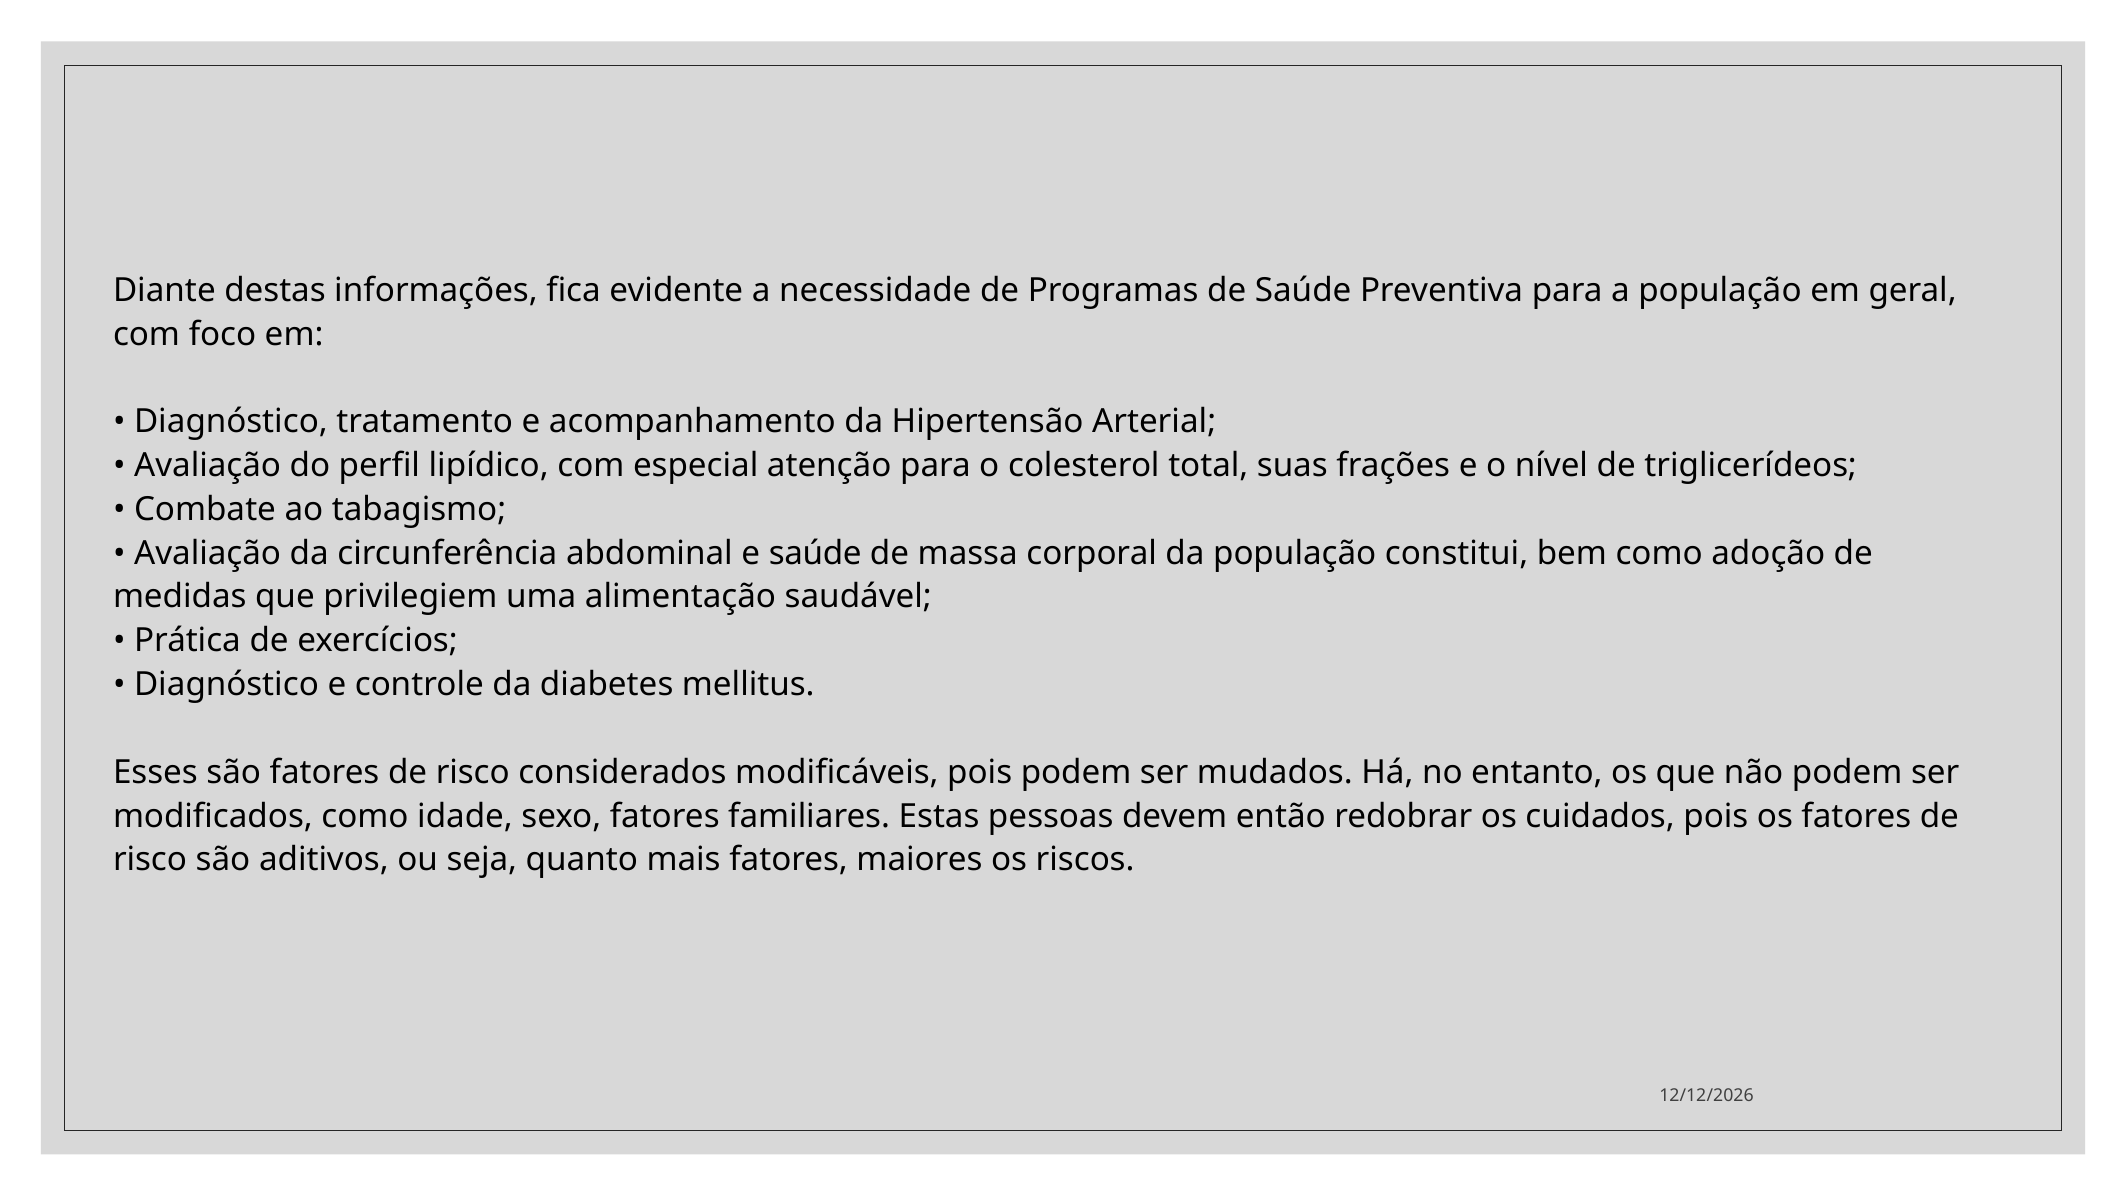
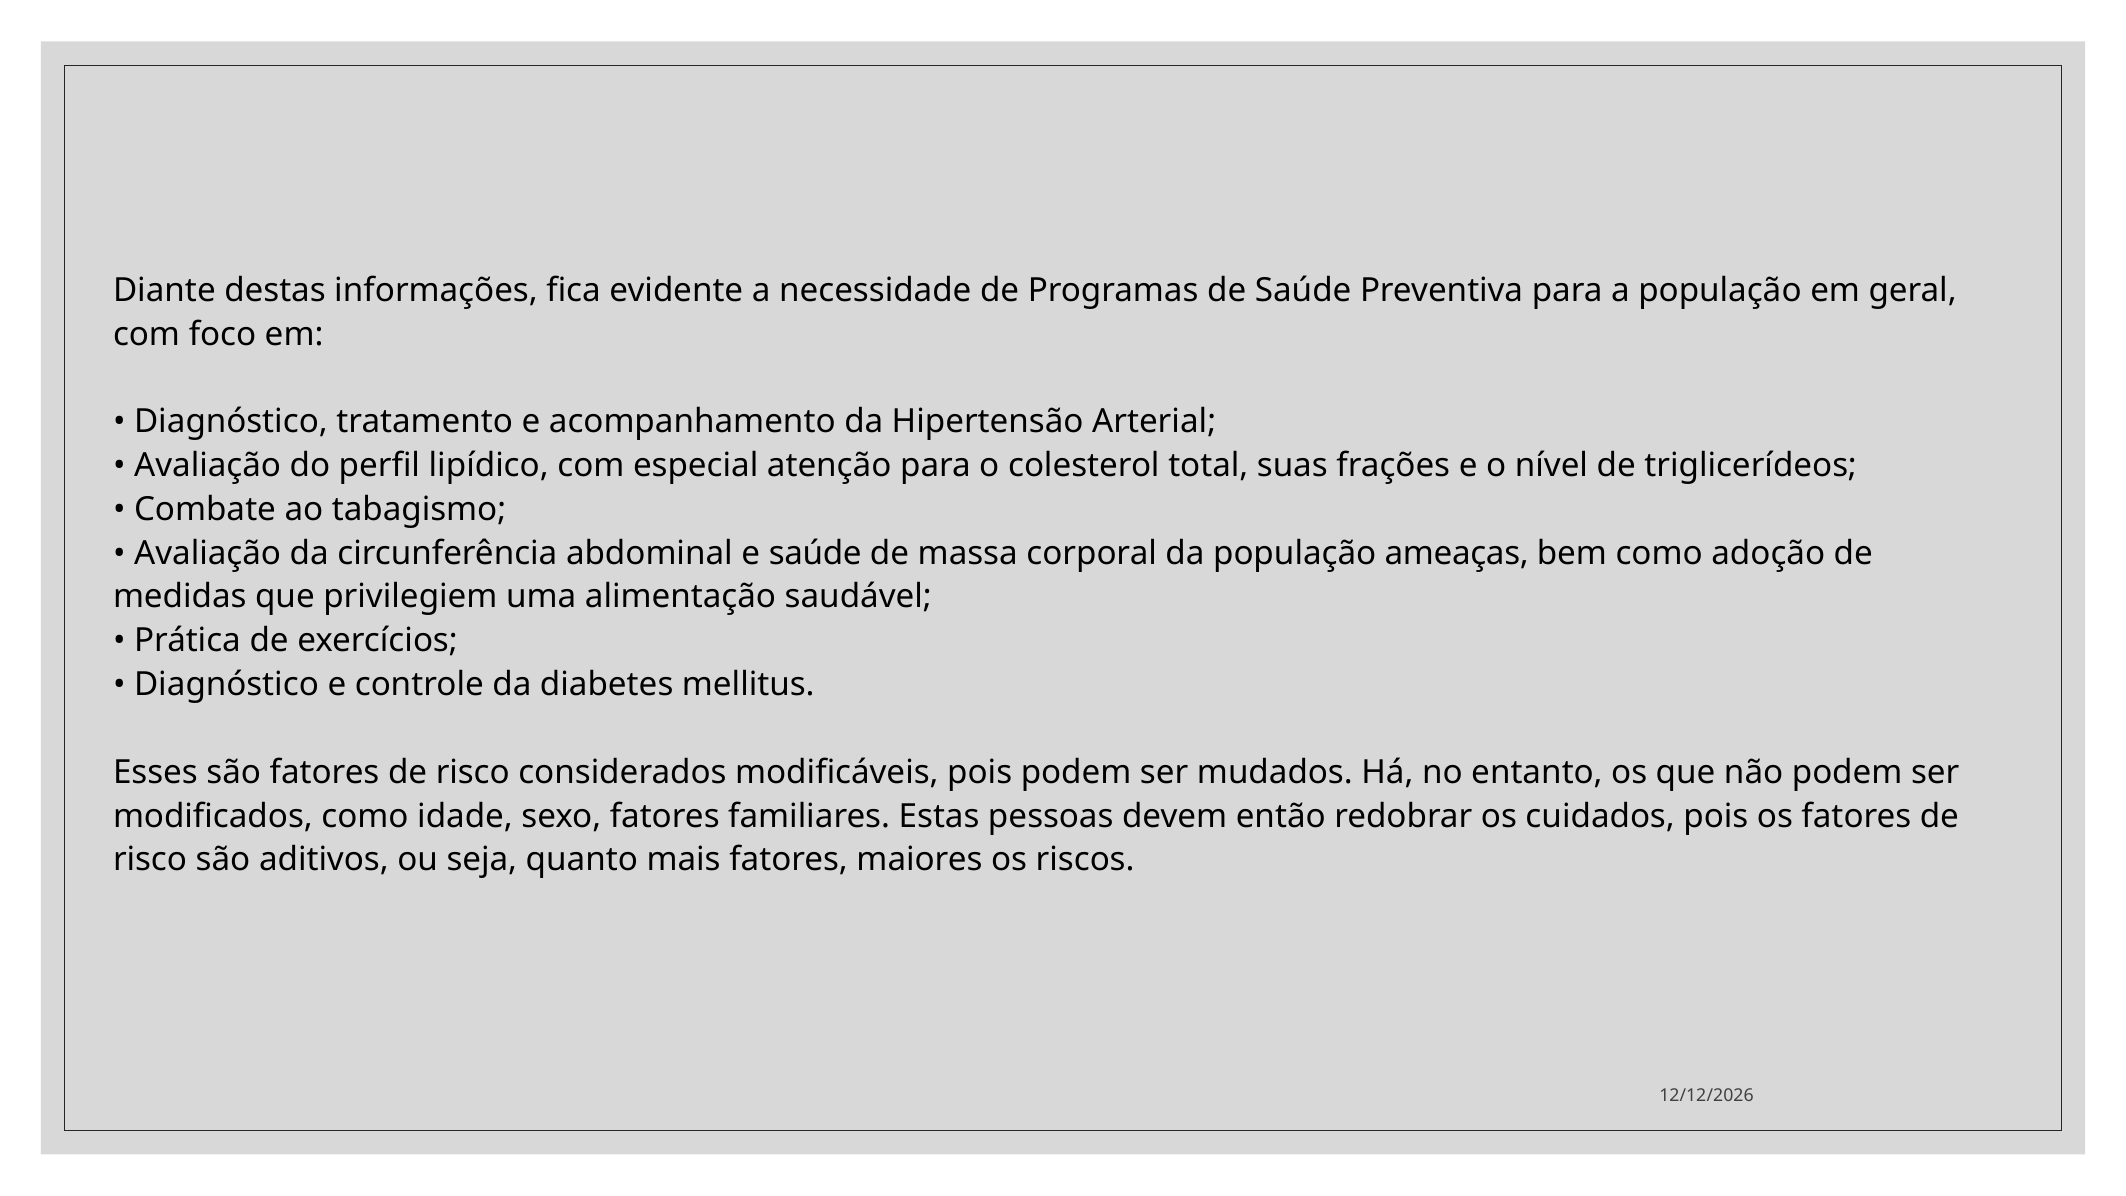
constitui: constitui -> ameaças
